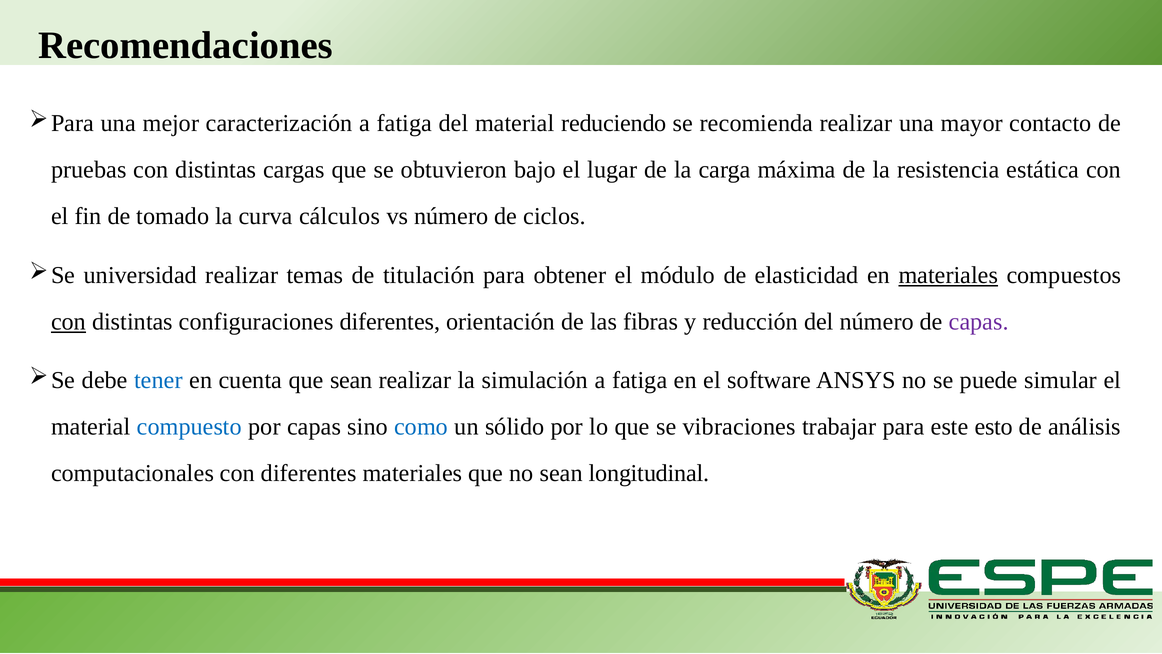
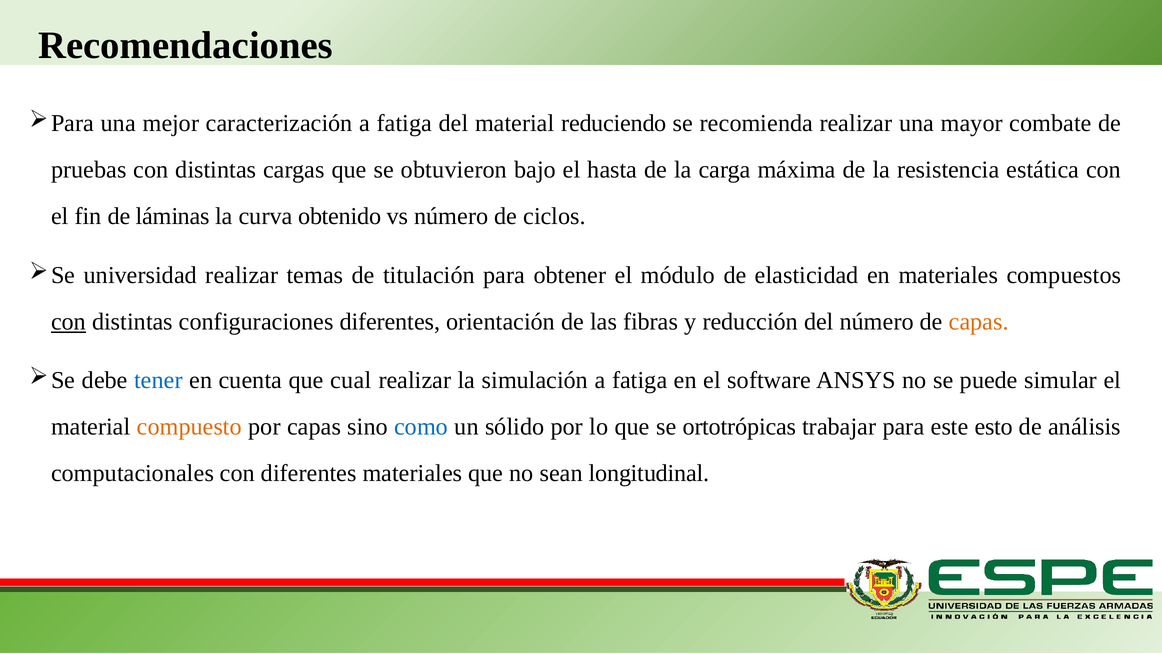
contacto: contacto -> combate
lugar: lugar -> hasta
tomado: tomado -> láminas
cálculos: cálculos -> obtenido
materiales at (948, 275) underline: present -> none
capas at (979, 321) colour: purple -> orange
que sean: sean -> cual
compuesto colour: blue -> orange
vibraciones: vibraciones -> ortotrópicas
